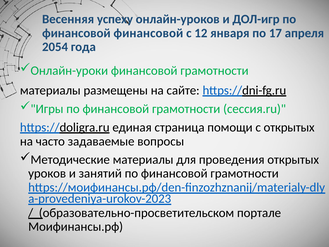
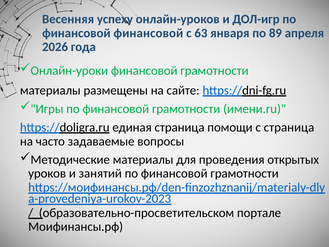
12: 12 -> 63
17: 17 -> 89
2054: 2054 -> 2026
сессия.ru: сессия.ru -> имени.ru
с открытых: открытых -> страница
